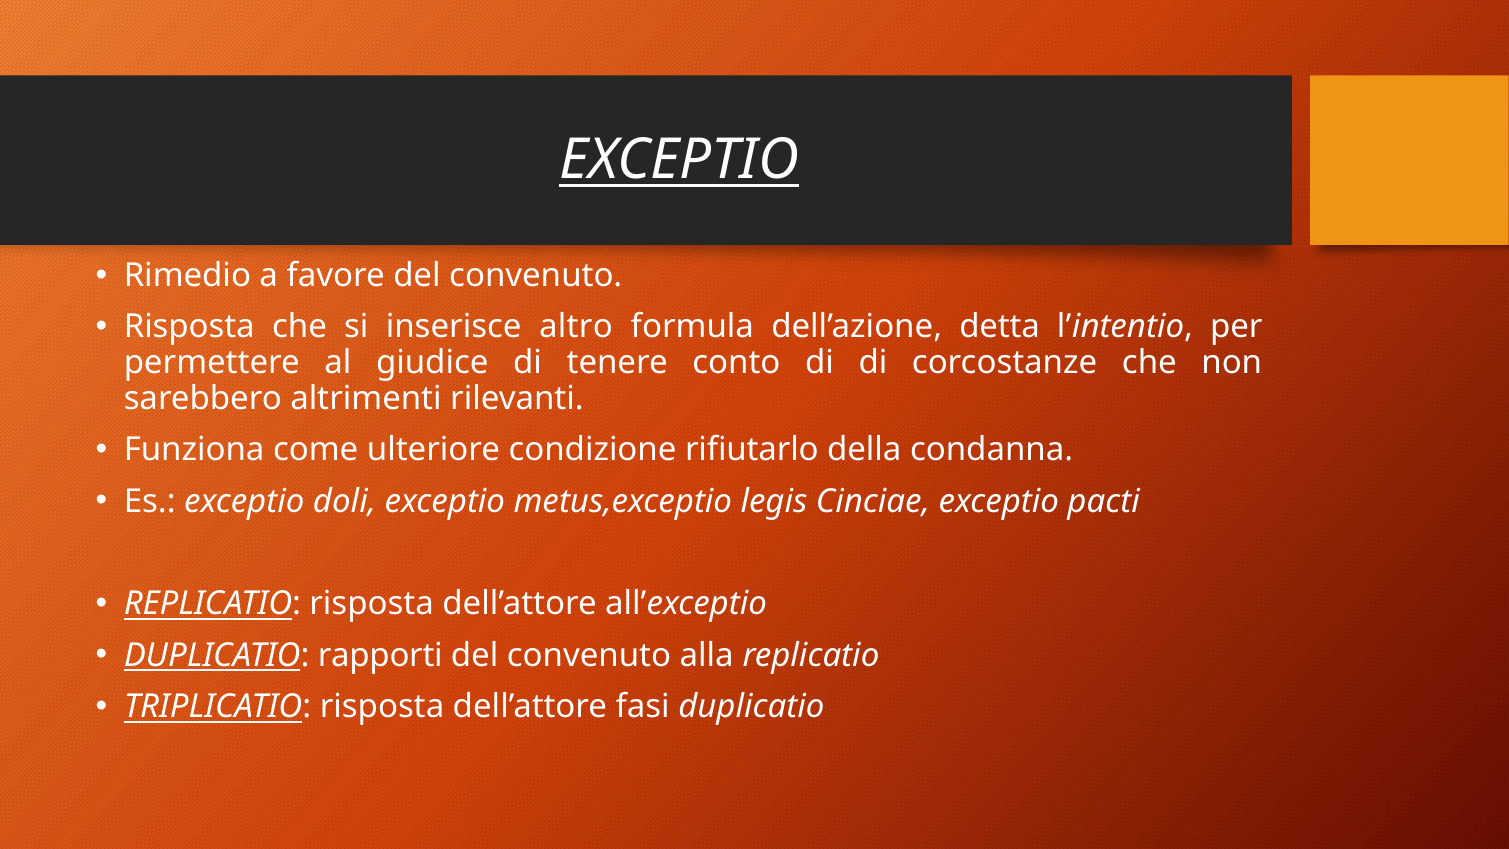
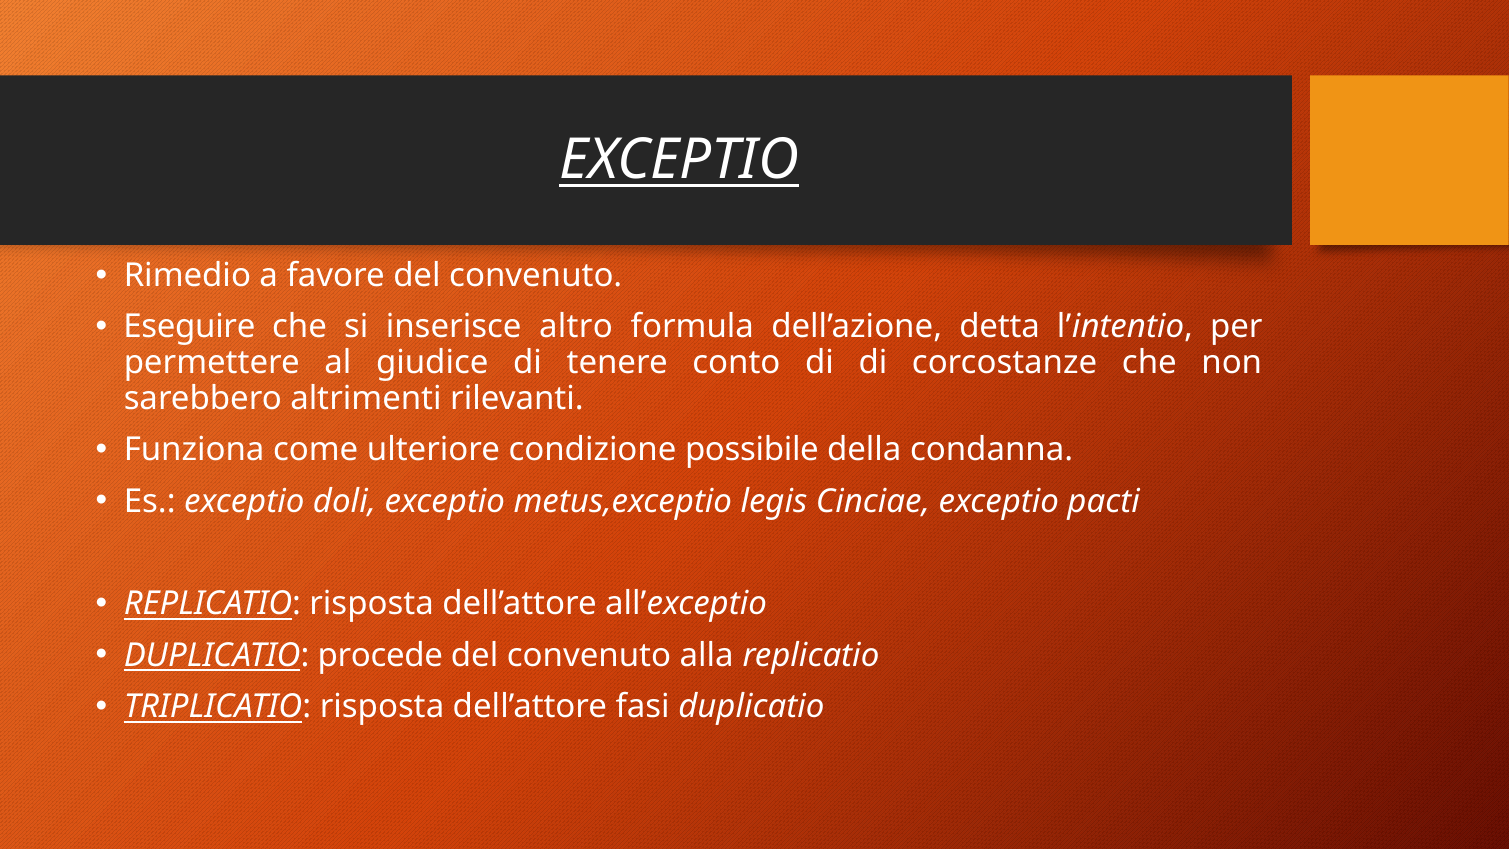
Risposta at (189, 327): Risposta -> Eseguire
rifiutarlo: rifiutarlo -> possibile
rapporti: rapporti -> procede
